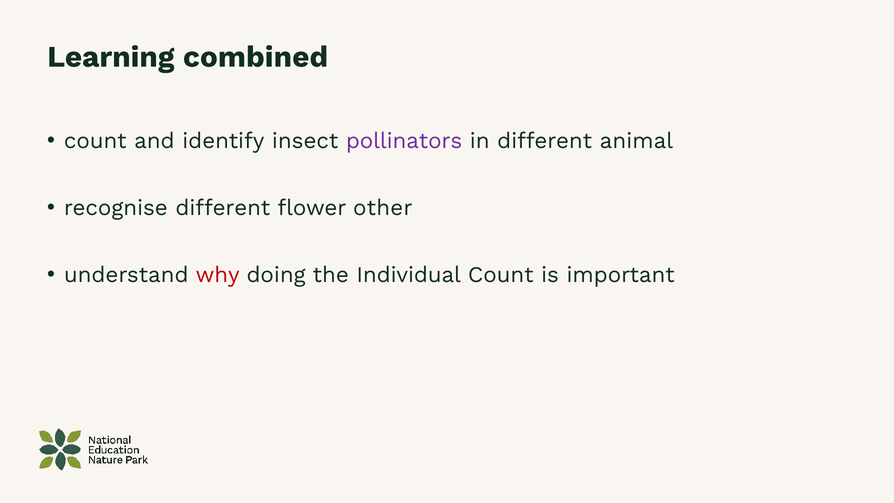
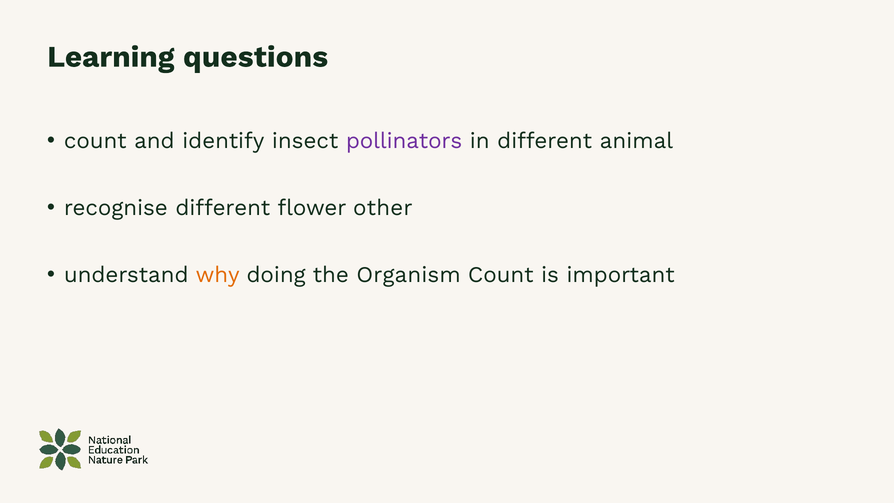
combined: combined -> questions
why colour: red -> orange
Individual: Individual -> Organism
